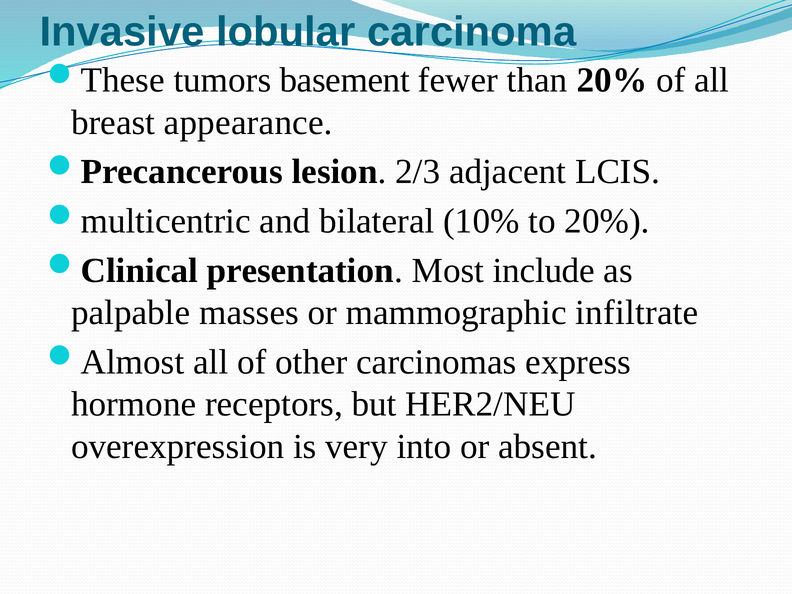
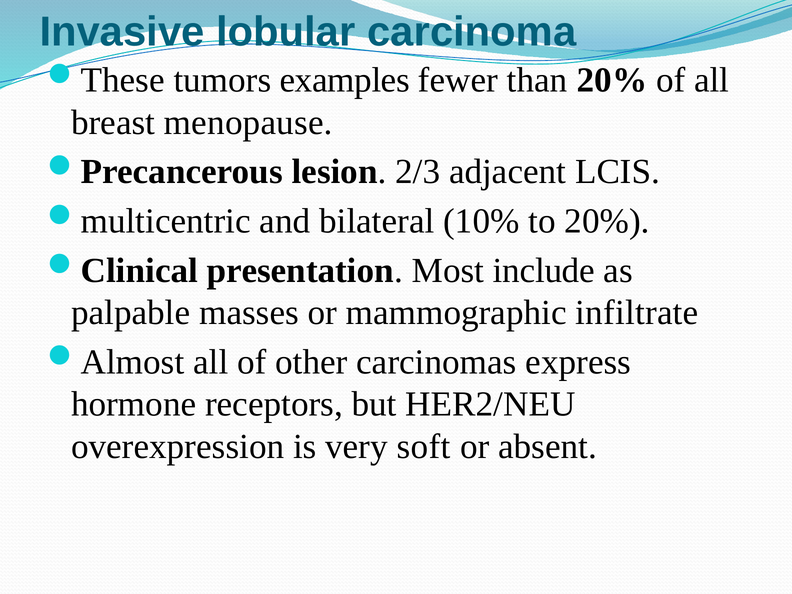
basement: basement -> examples
appearance: appearance -> menopause
into: into -> soft
